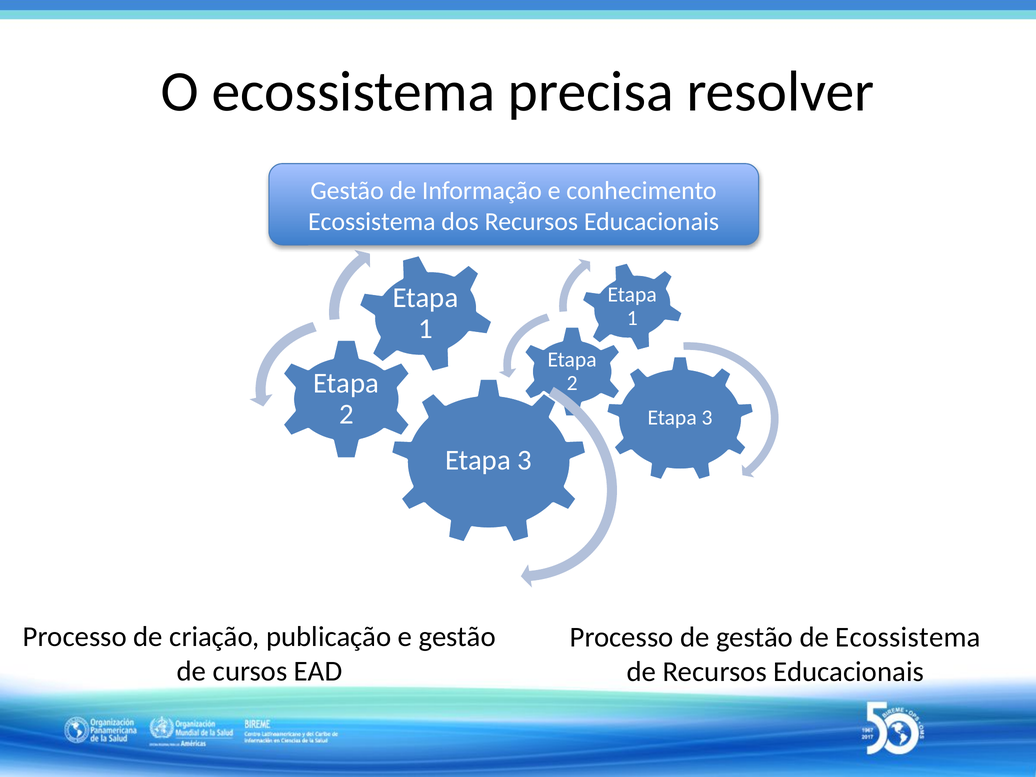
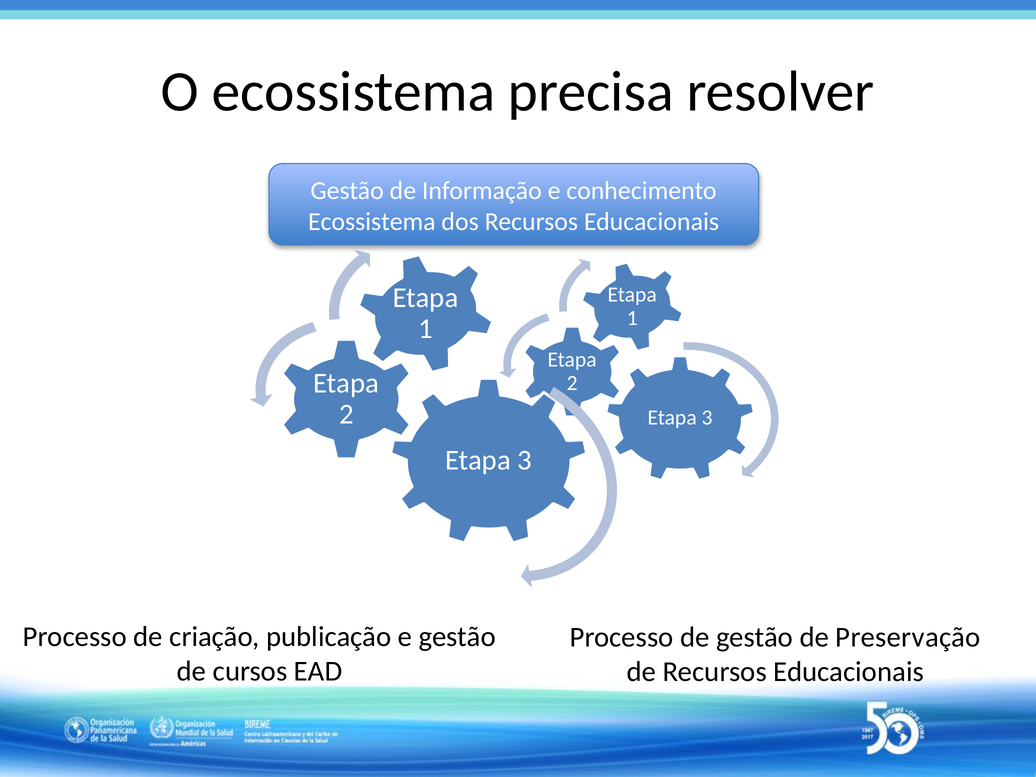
de Ecossistema: Ecossistema -> Preservação
